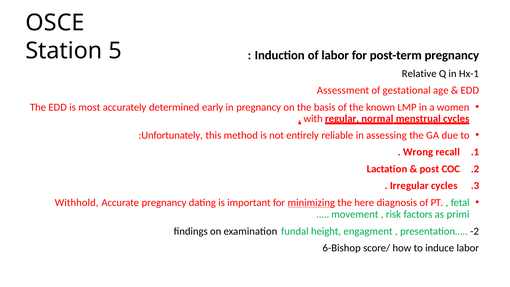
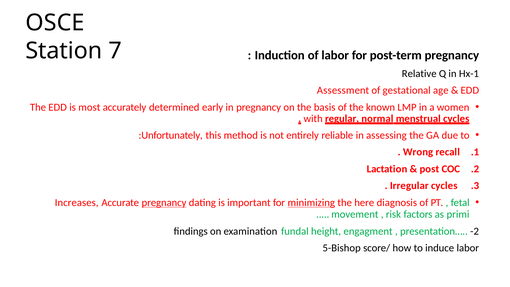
5: 5 -> 7
Withhold: Withhold -> Increases
pregnancy at (164, 203) underline: none -> present
6-Bishop: 6-Bishop -> 5-Bishop
